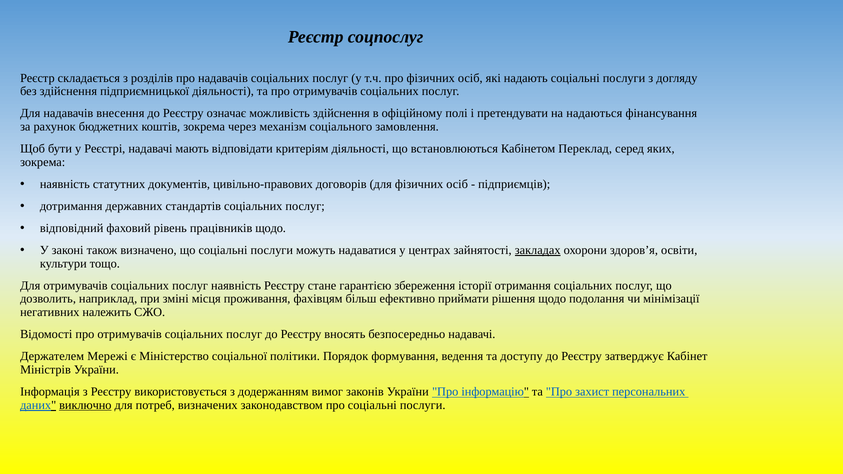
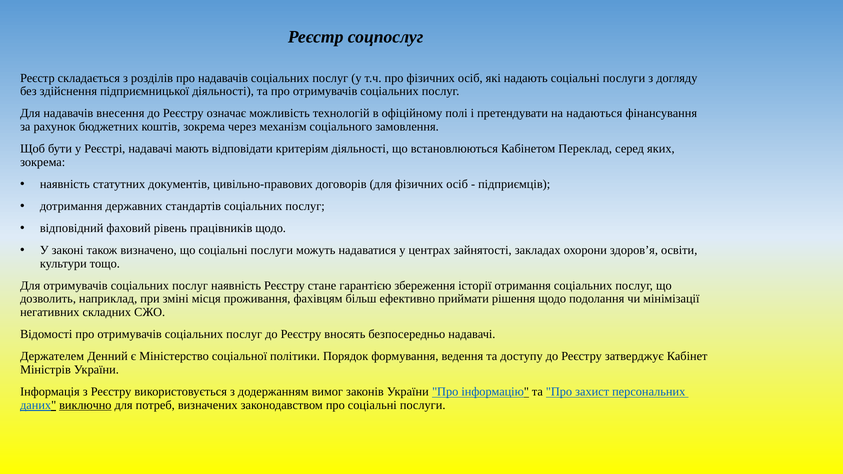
можливість здійснення: здійснення -> технологій
закладах underline: present -> none
належить: належить -> складних
Мережі: Мережі -> Денний
